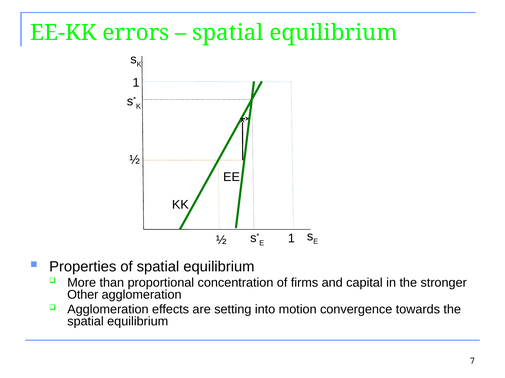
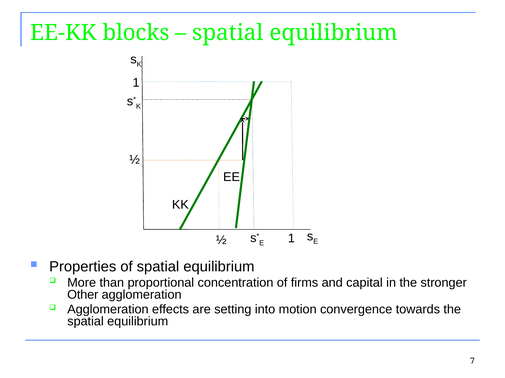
errors: errors -> blocks
